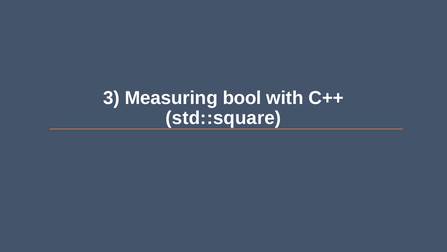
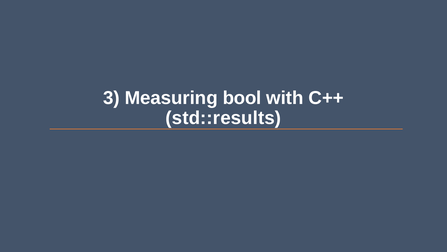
std::square: std::square -> std::results
